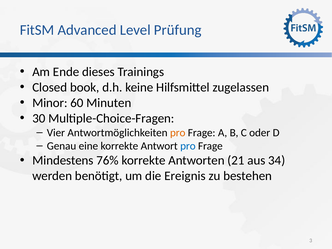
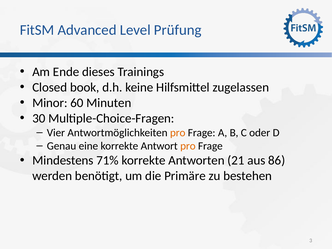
pro at (188, 146) colour: blue -> orange
76%: 76% -> 71%
34: 34 -> 86
Ereignis: Ereignis -> Primäre
